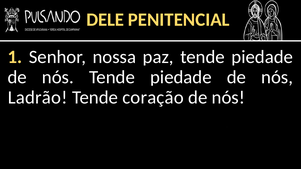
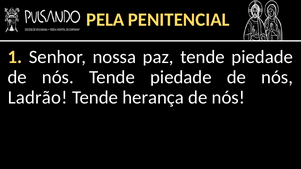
DELE: DELE -> PELA
coração: coração -> herança
